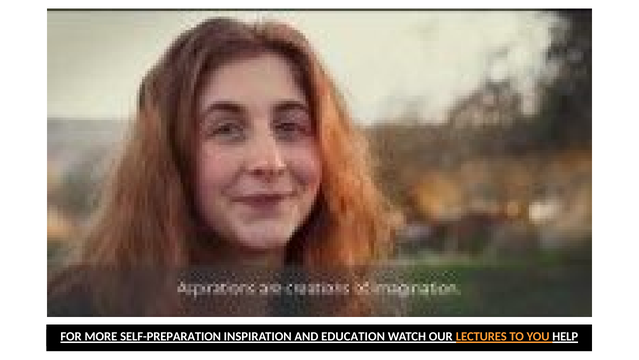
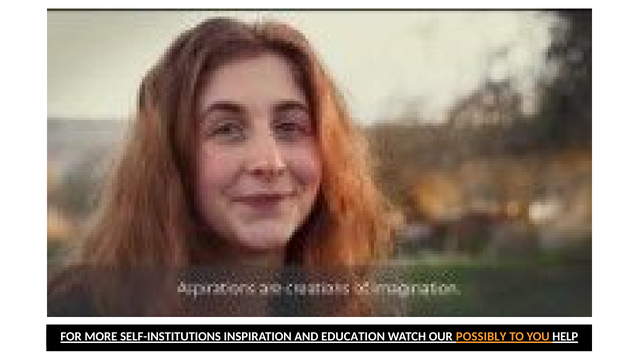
SELF-PREPARATION: SELF-PREPARATION -> SELF-INSTITUTIONS
LECTURES: LECTURES -> POSSIBLY
